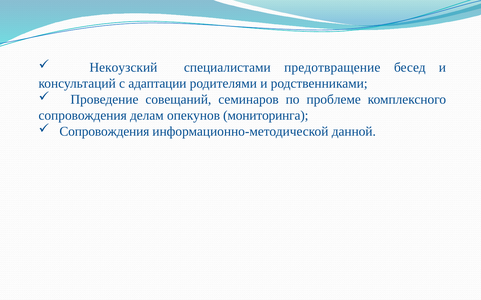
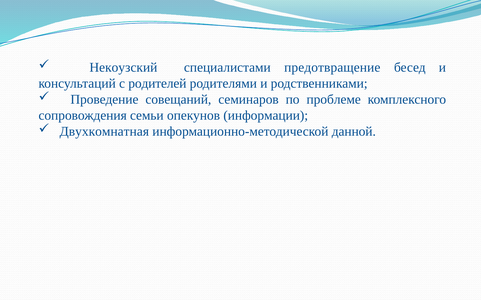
адаптации: адаптации -> родителей
делам: делам -> семьи
мониторинга: мониторинга -> информации
Сопровождения at (104, 132): Сопровождения -> Двухкомнатная
